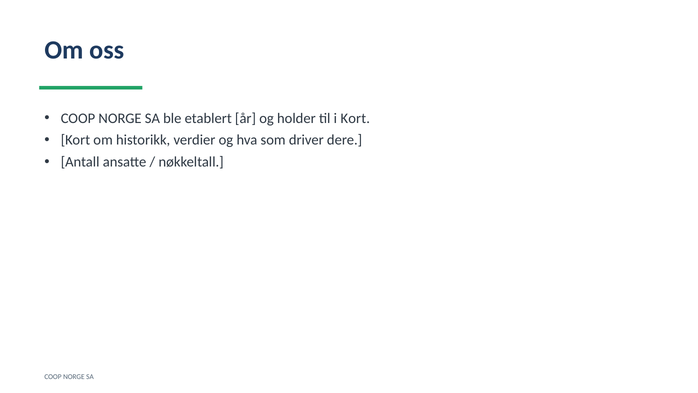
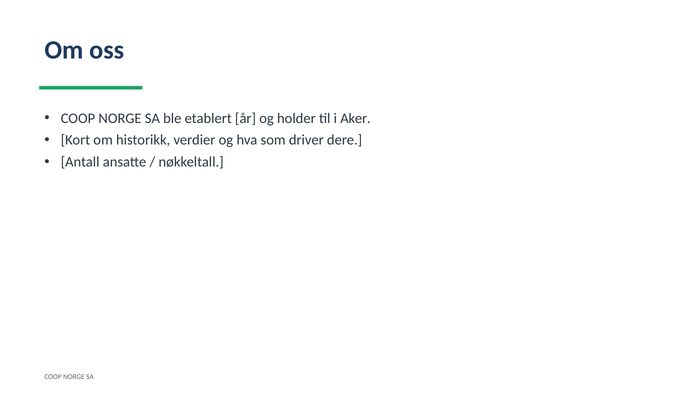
i Kort: Kort -> Aker
